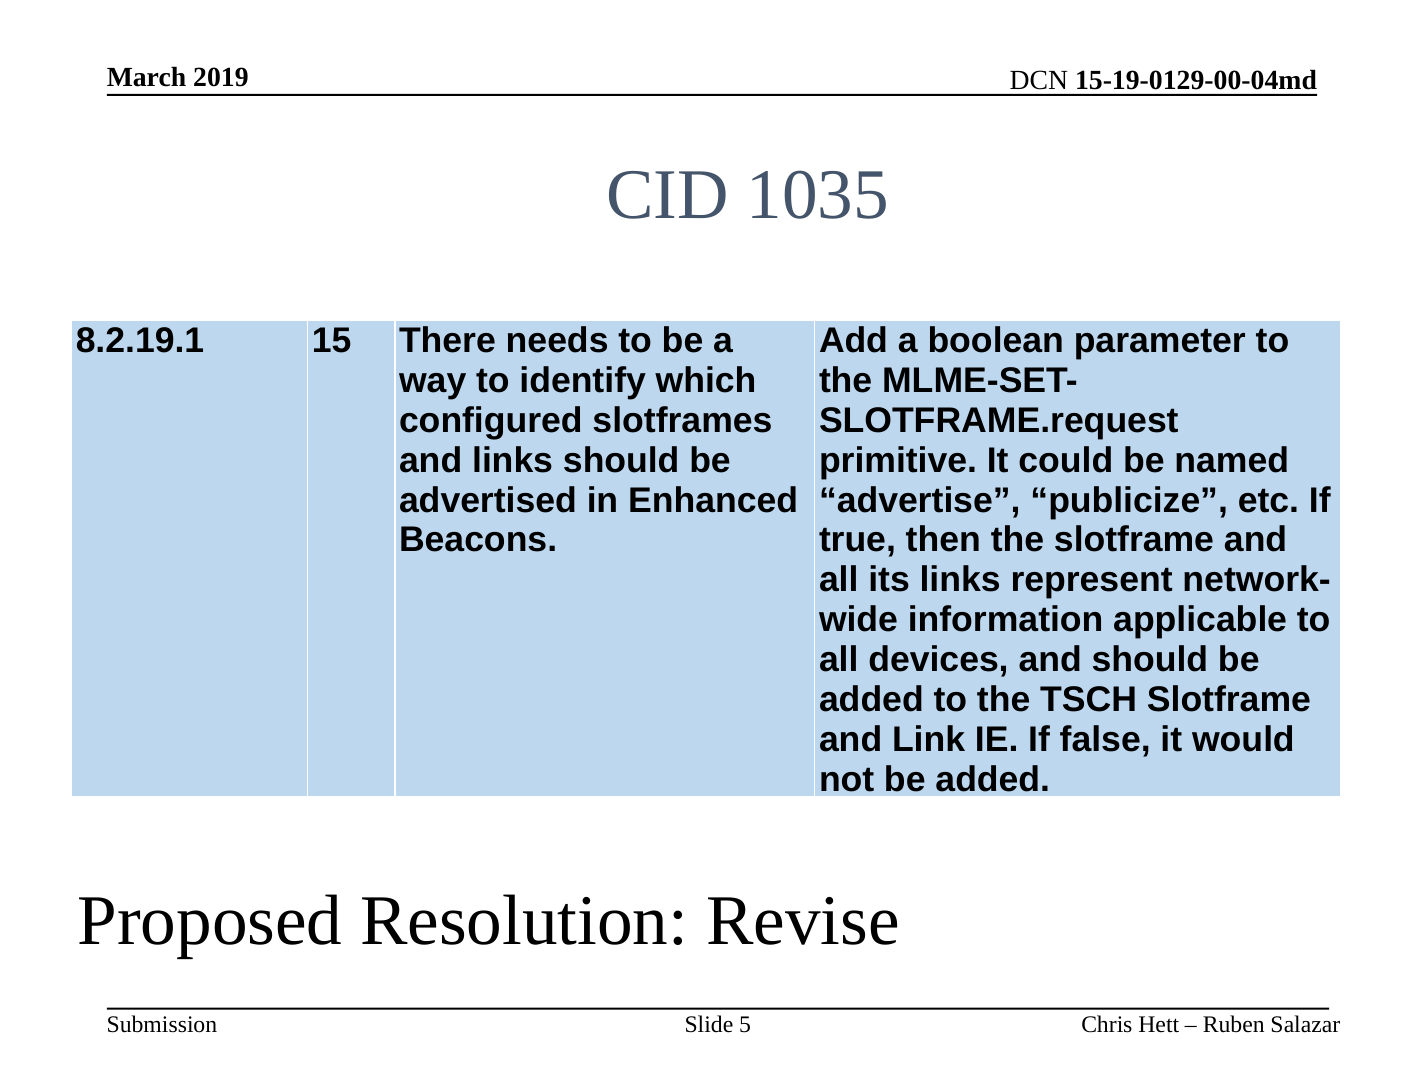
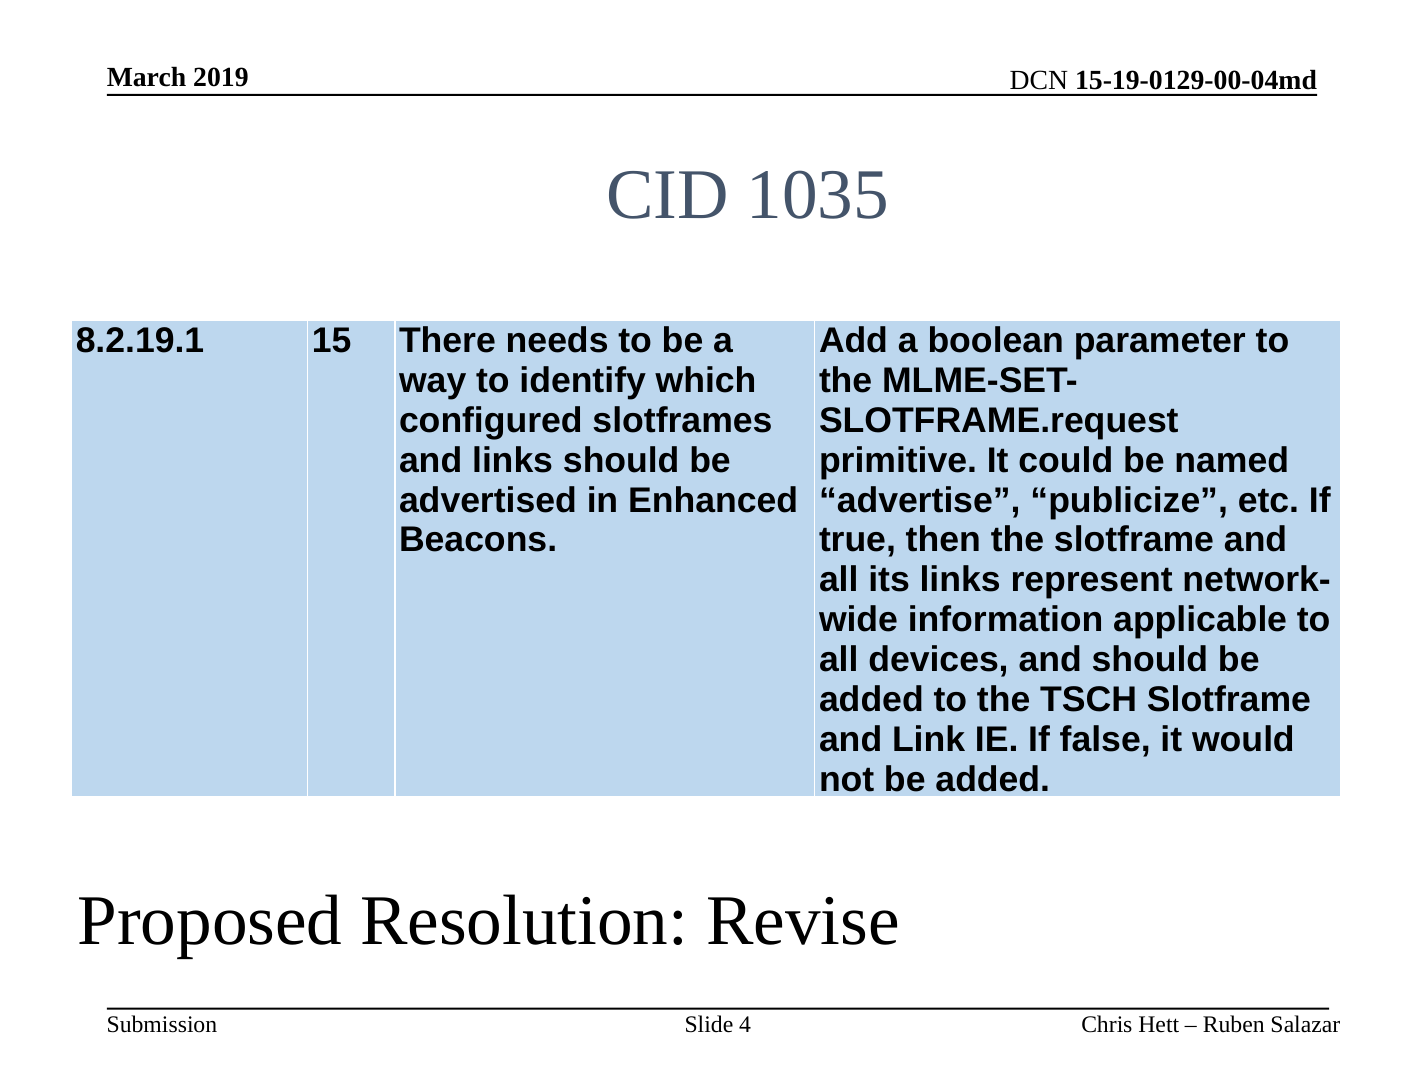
5: 5 -> 4
